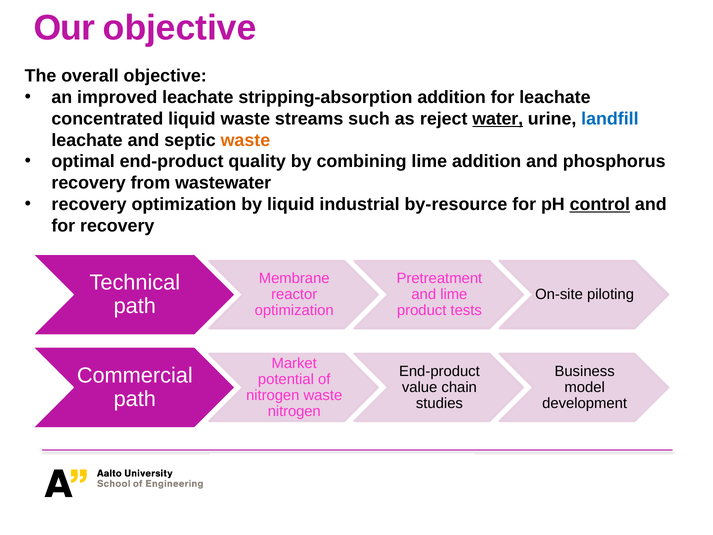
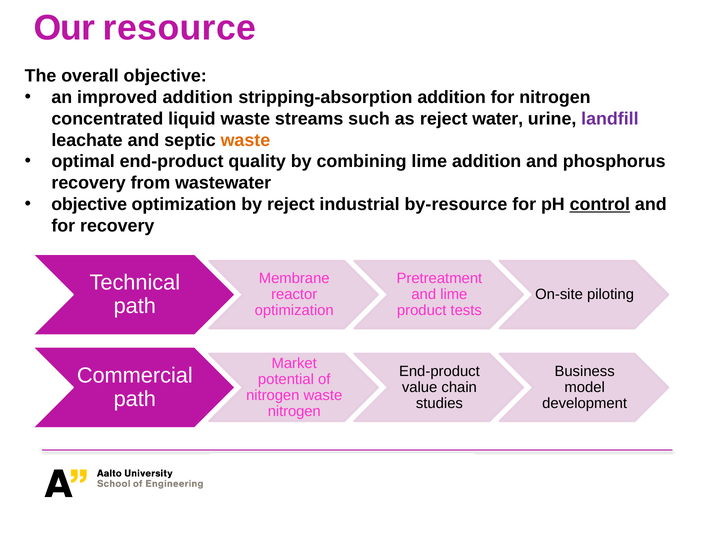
Our objective: objective -> resource
improved leachate: leachate -> addition
for leachate: leachate -> nitrogen
water underline: present -> none
landfill colour: blue -> purple
recovery at (89, 204): recovery -> objective
by liquid: liquid -> reject
